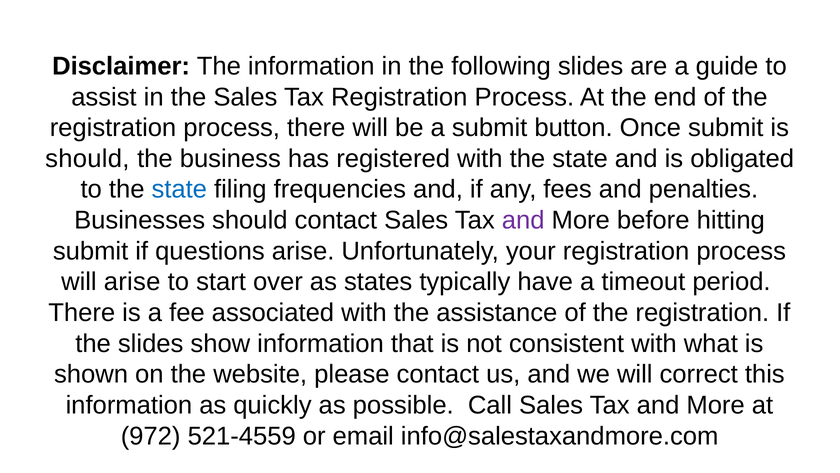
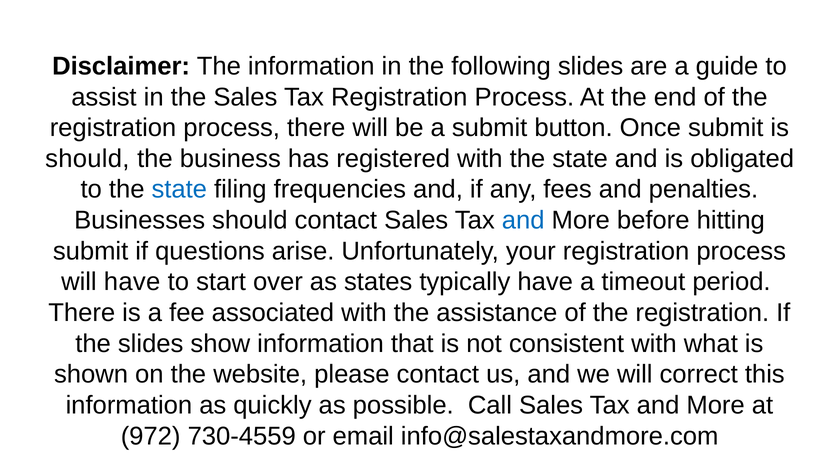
and at (523, 220) colour: purple -> blue
will arise: arise -> have
521-4559: 521-4559 -> 730-4559
